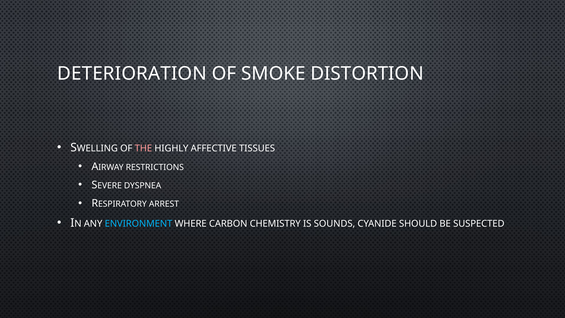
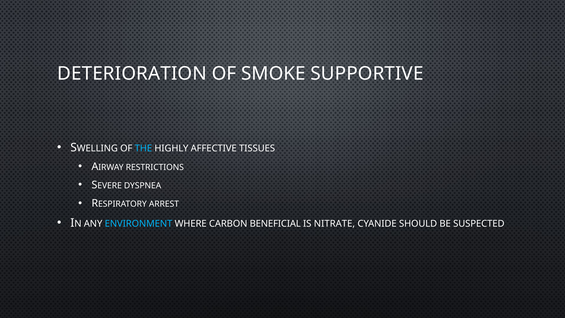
DISTORTION: DISTORTION -> SUPPORTIVE
THE colour: pink -> light blue
CHEMISTRY: CHEMISTRY -> BENEFICIAL
SOUNDS: SOUNDS -> NITRATE
